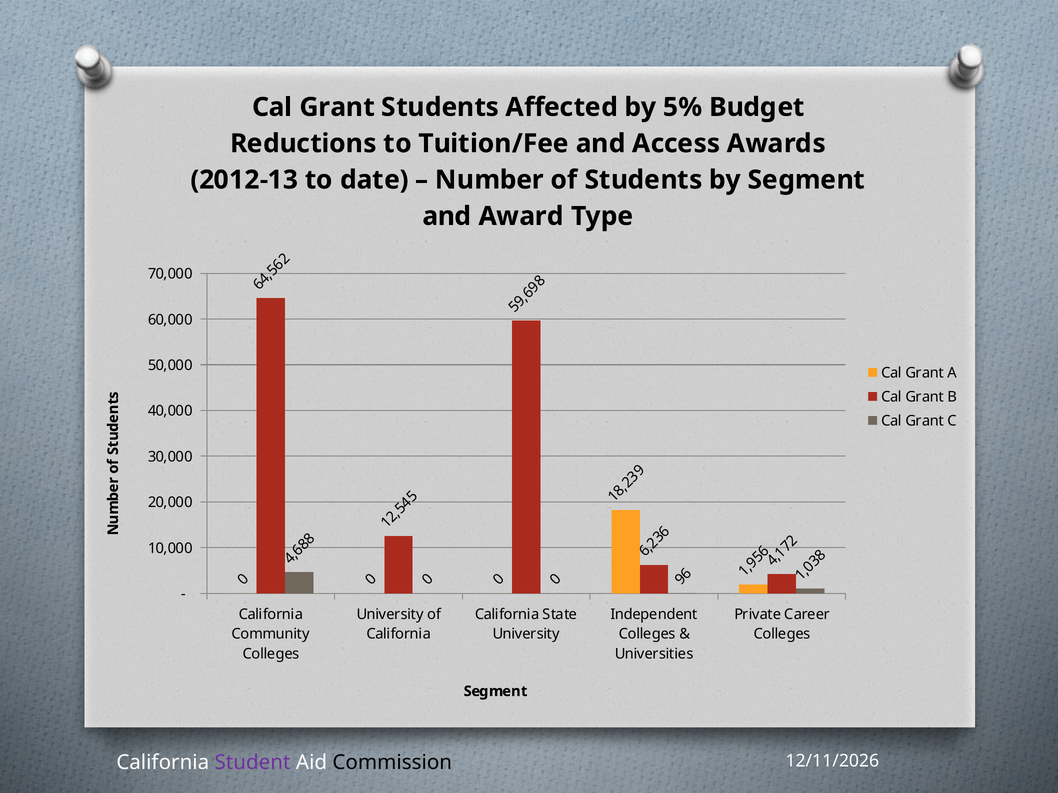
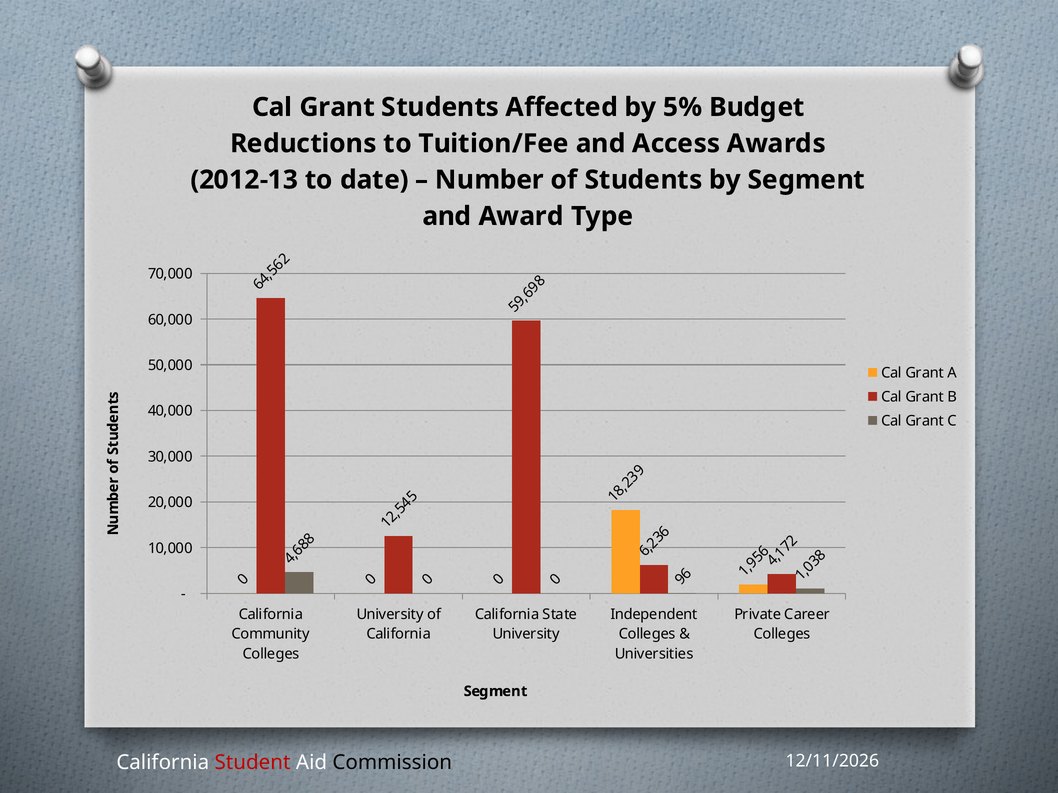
Student colour: purple -> red
